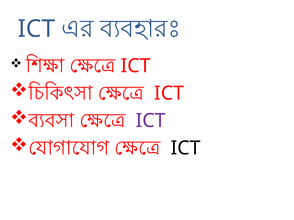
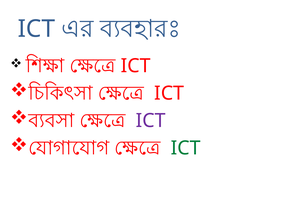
ICT at (186, 148) colour: black -> green
